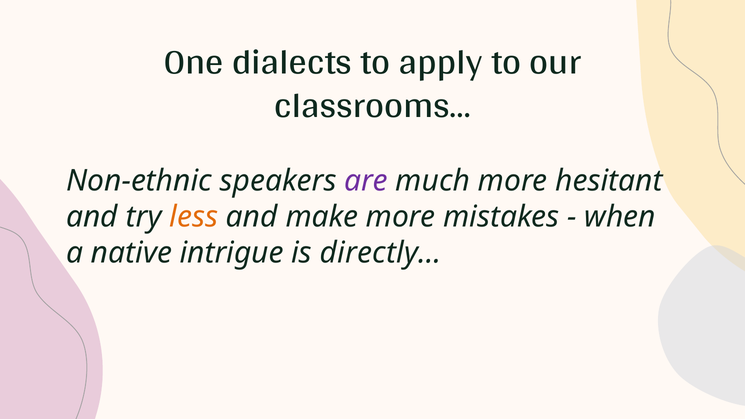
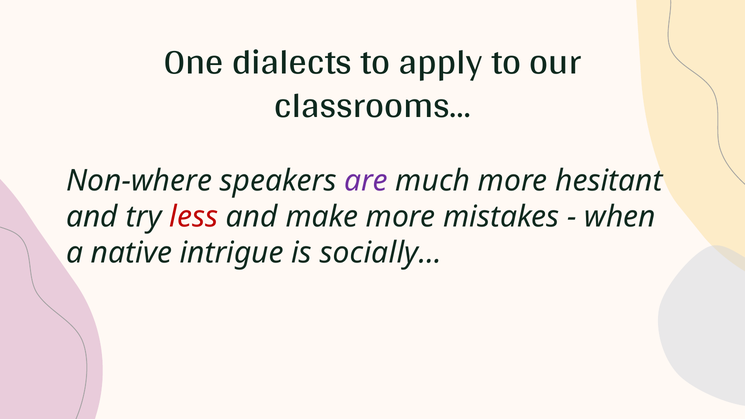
Non-ethnic: Non-ethnic -> Non-where
less colour: orange -> red
directly…: directly… -> socially…
